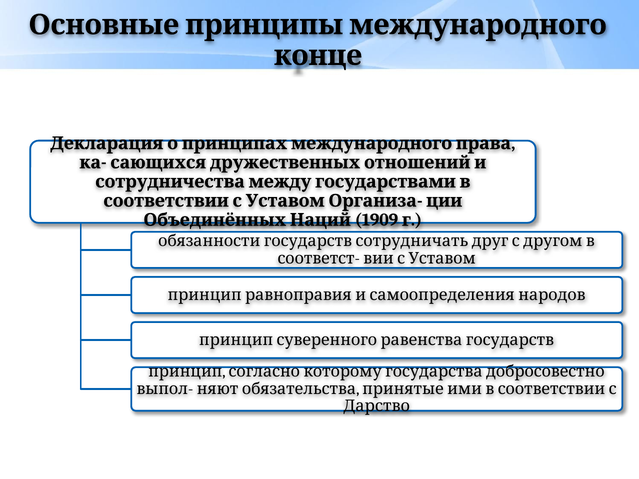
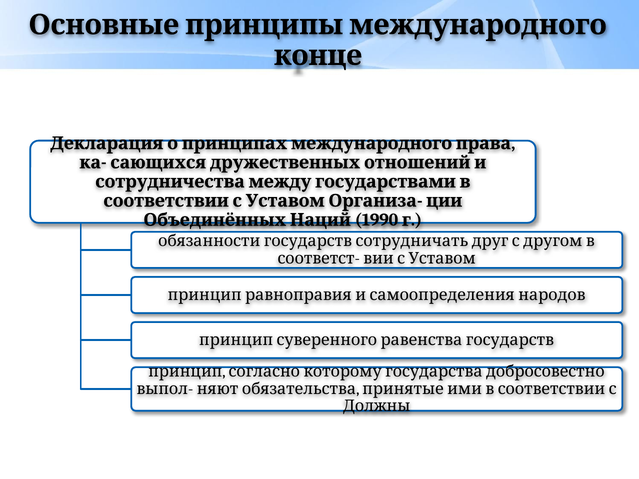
1909: 1909 -> 1990
Дарство: Дарство -> Должны
